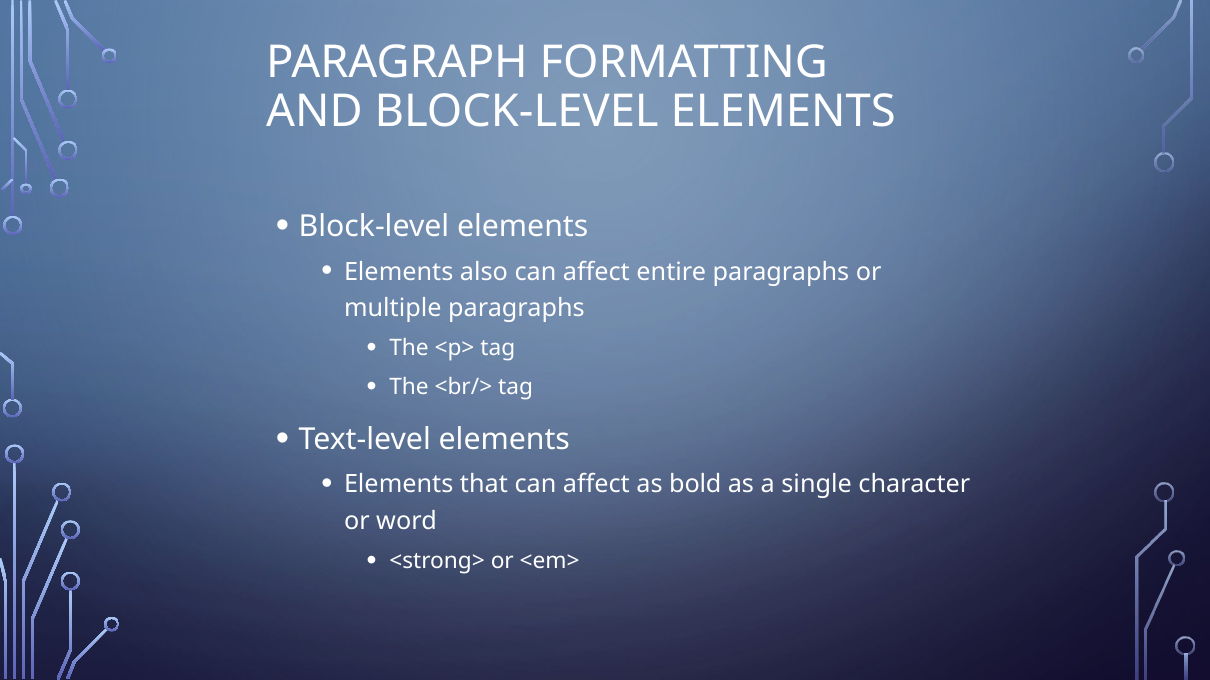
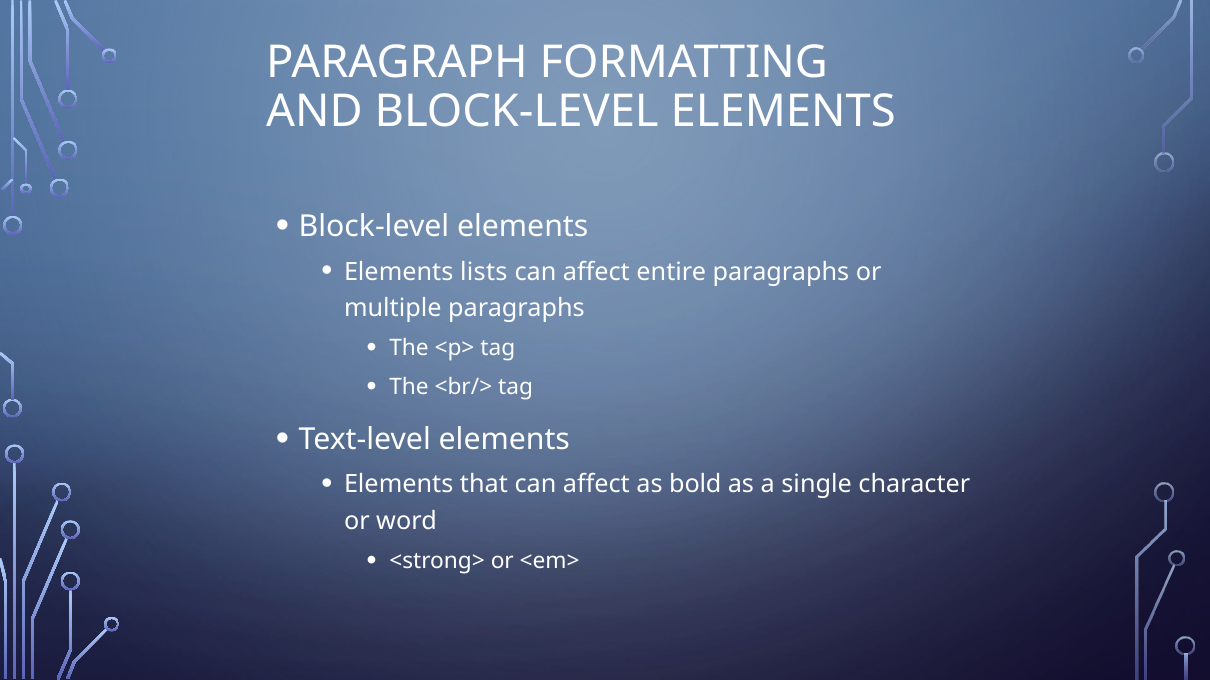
also: also -> lists
